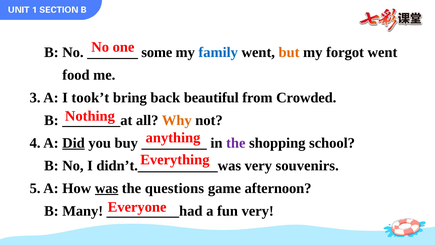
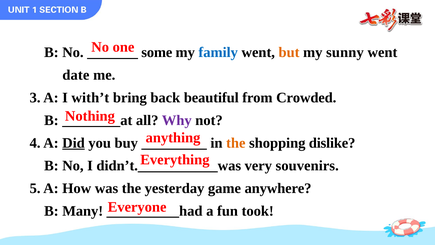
forgot: forgot -> sunny
food: food -> date
took’t: took’t -> with’t
Why colour: orange -> purple
the at (236, 143) colour: purple -> orange
school: school -> dislike
was underline: present -> none
questions: questions -> yesterday
afternoon: afternoon -> anywhere
fun very: very -> took
